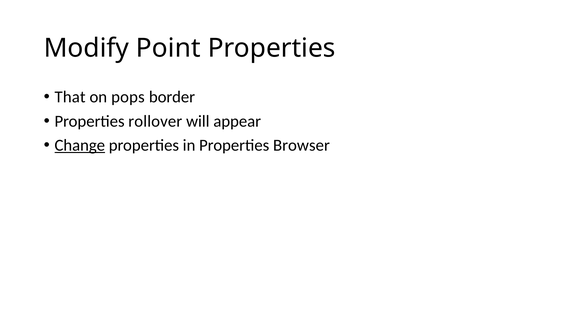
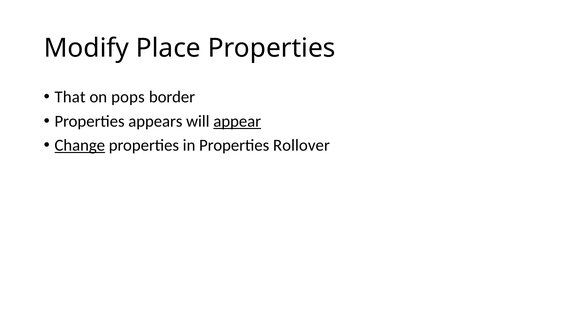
Point: Point -> Place
rollover: rollover -> appears
appear underline: none -> present
Browser: Browser -> Rollover
